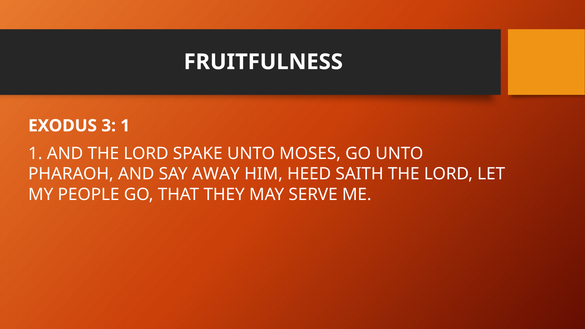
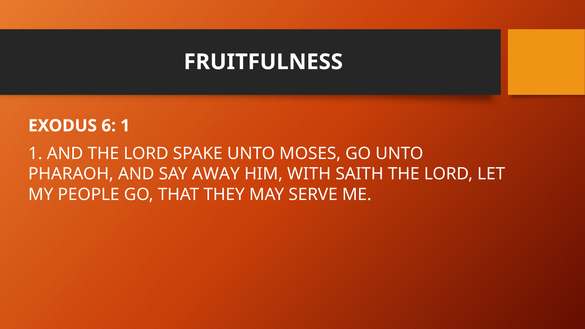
3: 3 -> 6
HEED: HEED -> WITH
